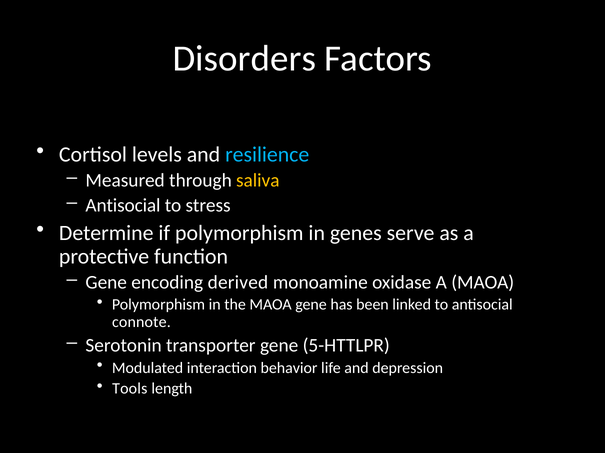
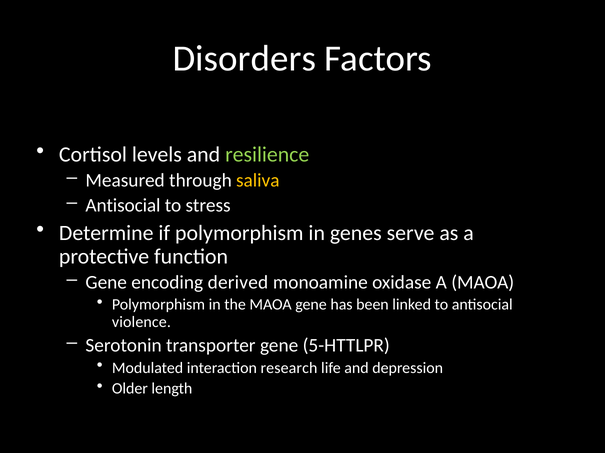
resilience colour: light blue -> light green
connote: connote -> violence
behavior: behavior -> research
Tools: Tools -> Older
